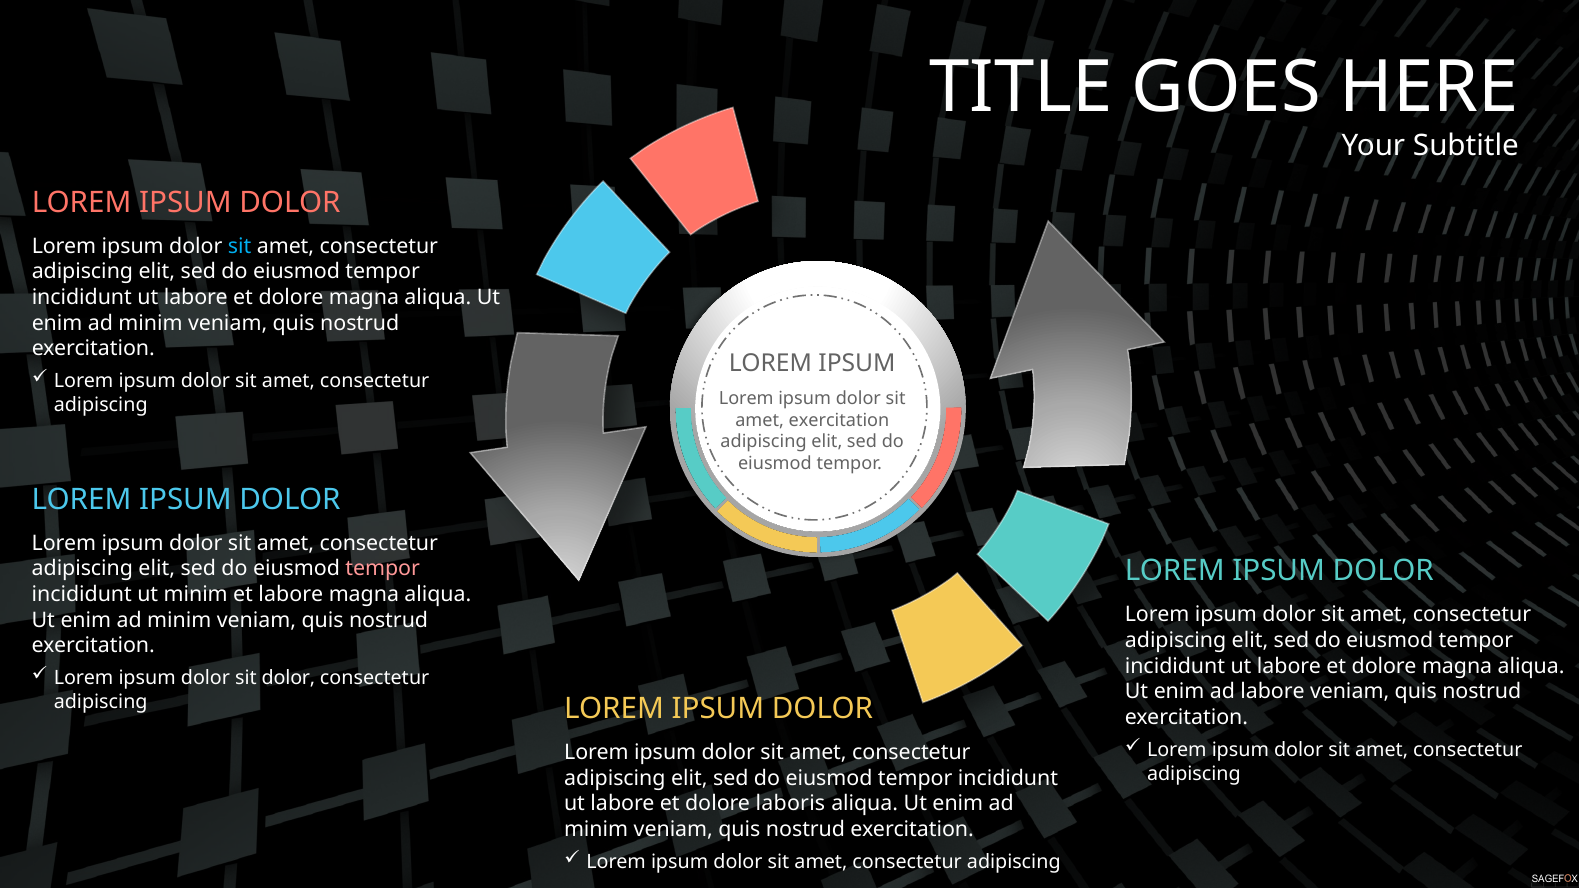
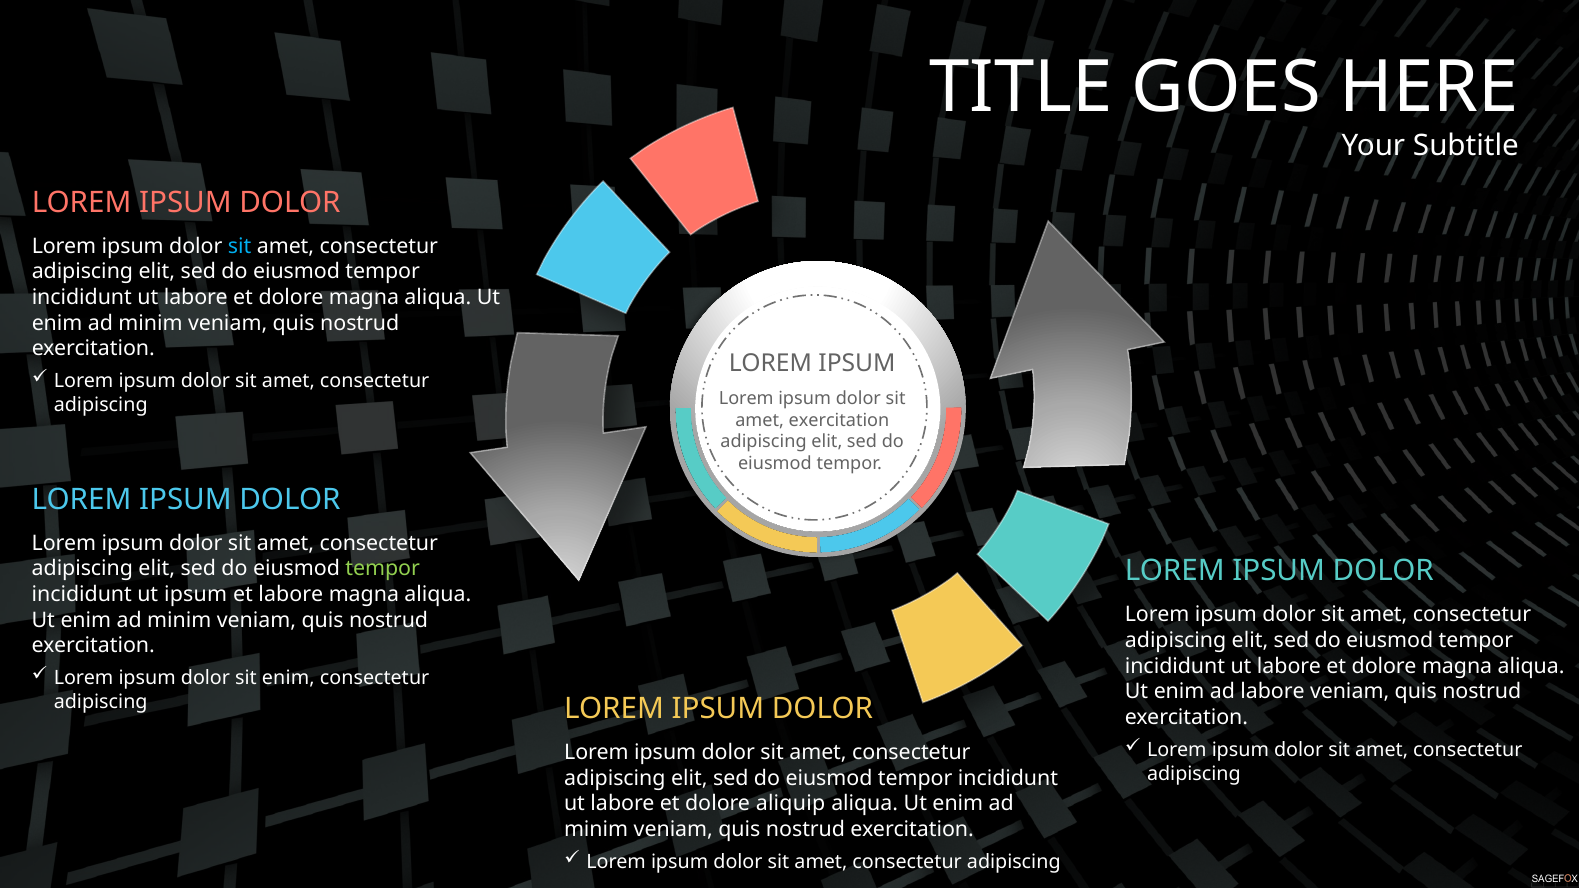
tempor at (383, 569) colour: pink -> light green
ut minim: minim -> ipsum
sit dolor: dolor -> enim
laboris: laboris -> aliquip
